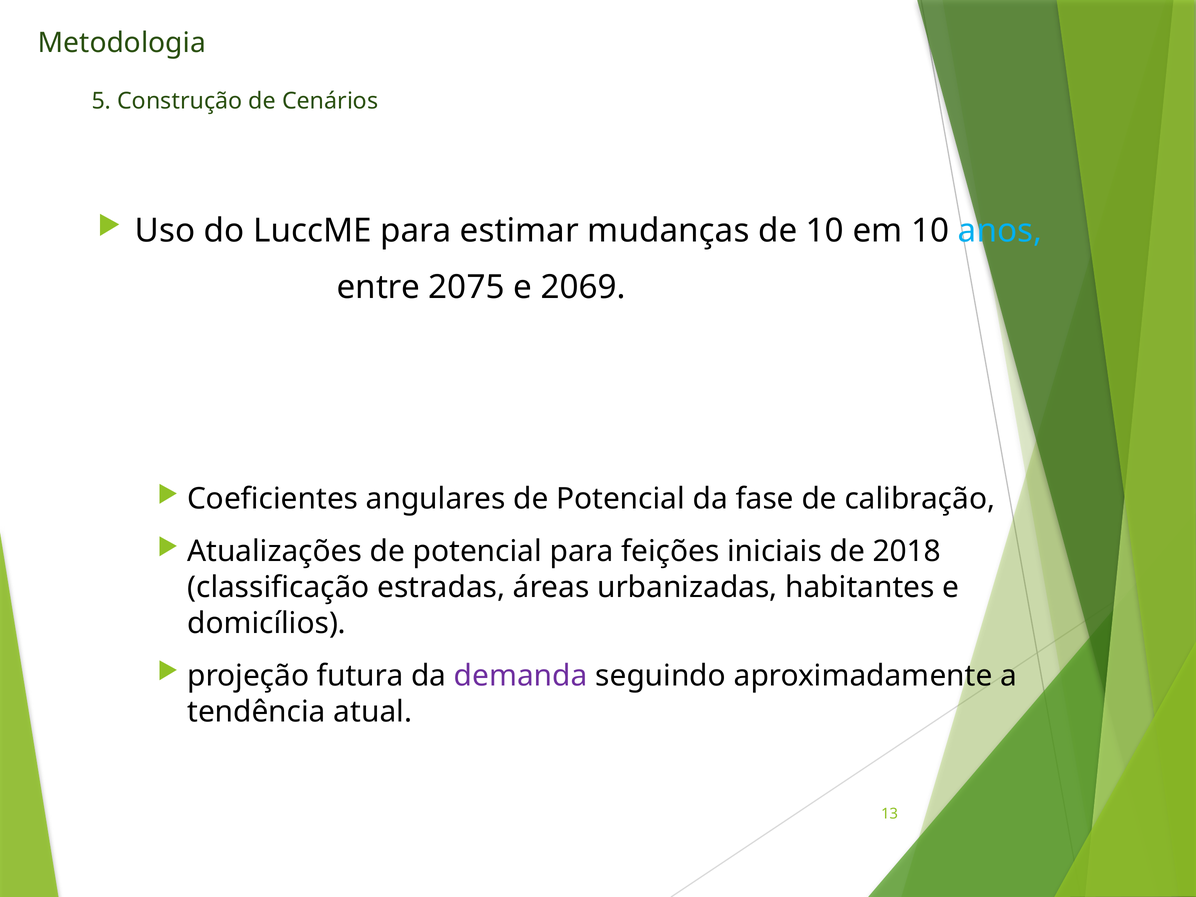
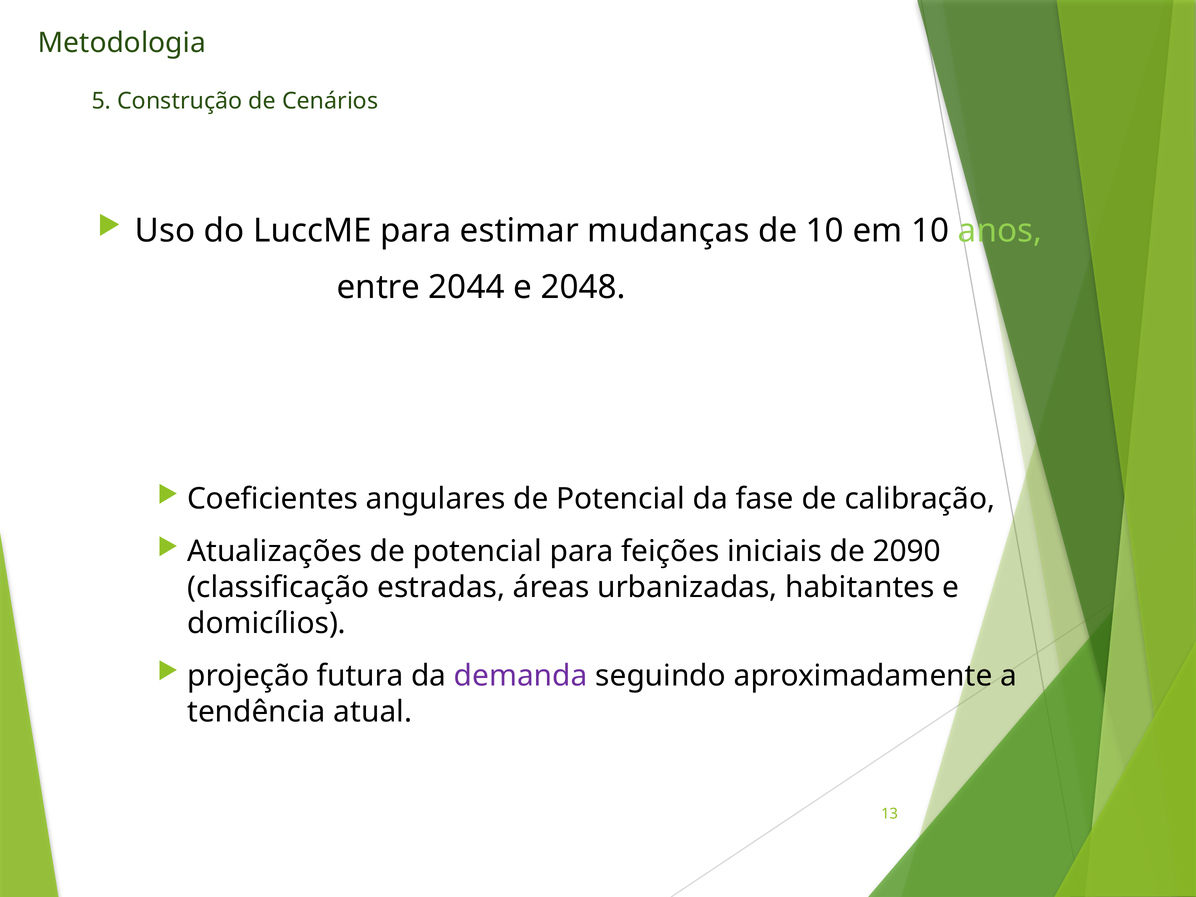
anos colour: light blue -> light green
2075: 2075 -> 2044
2069: 2069 -> 2048
2018: 2018 -> 2090
